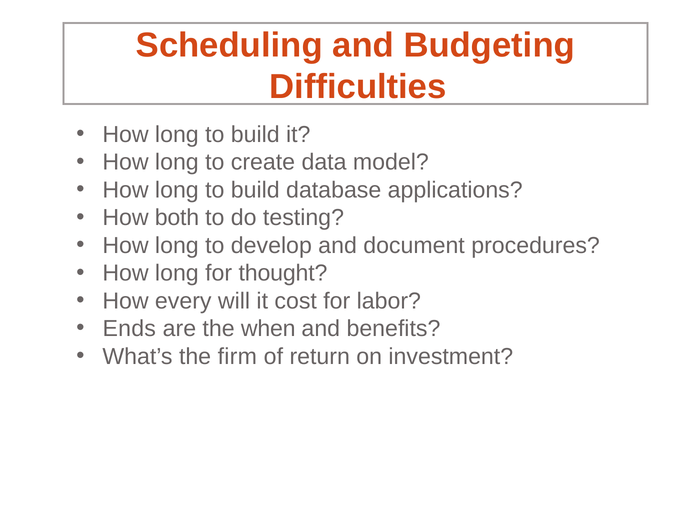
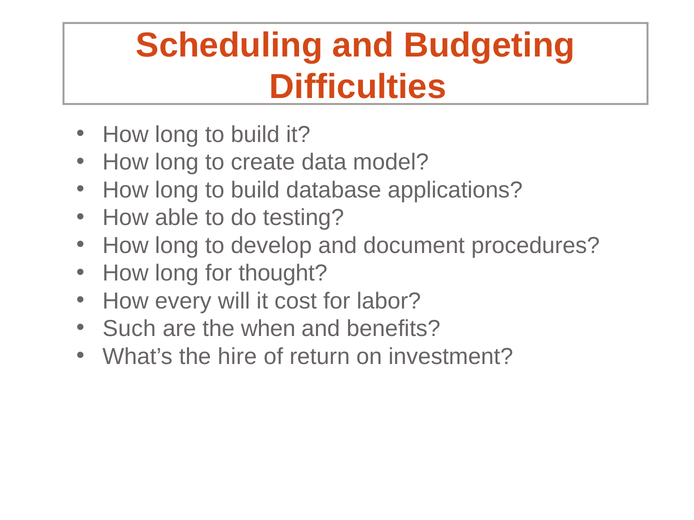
both: both -> able
Ends: Ends -> Such
firm: firm -> hire
